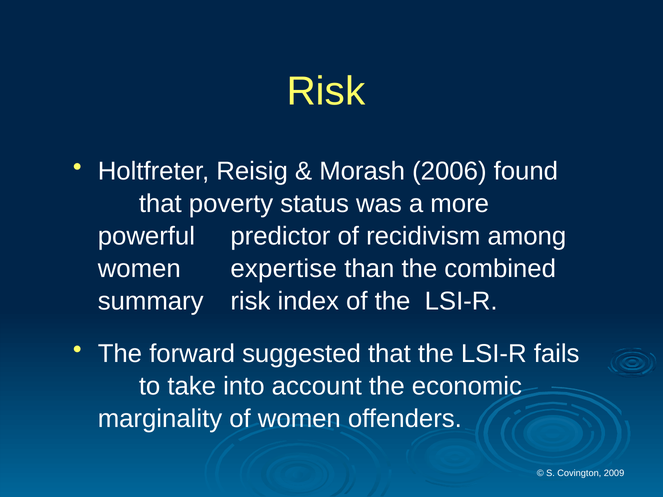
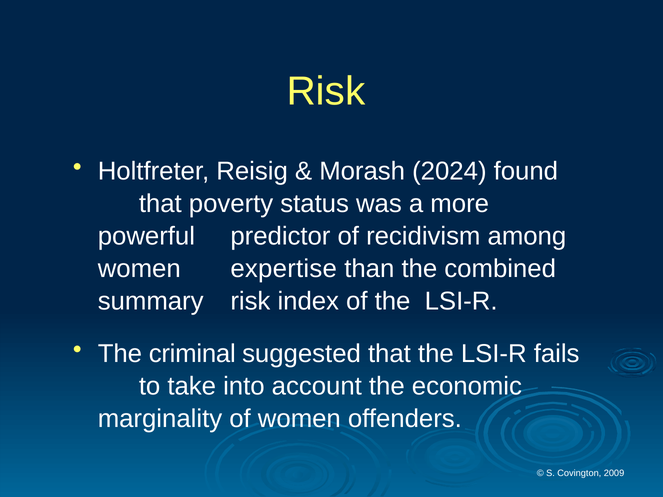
2006: 2006 -> 2024
forward: forward -> criminal
